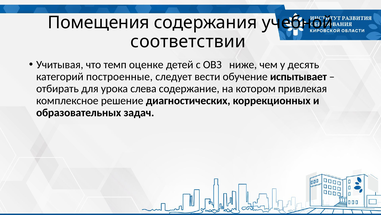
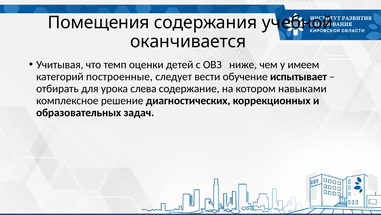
соответствии: соответствии -> оканчивается
оценке: оценке -> оценки
десять: десять -> имеем
привлекая: привлекая -> навыками
